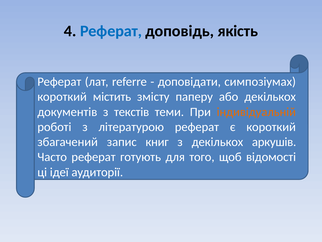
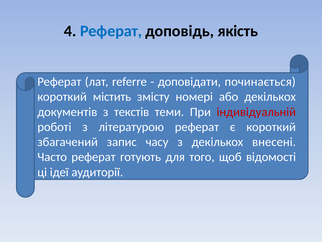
симпозіумах: симпозіумах -> починається
паперу: паперу -> номері
індивідуальній colour: orange -> red
книг: книг -> часу
аркушів: аркушів -> внесені
